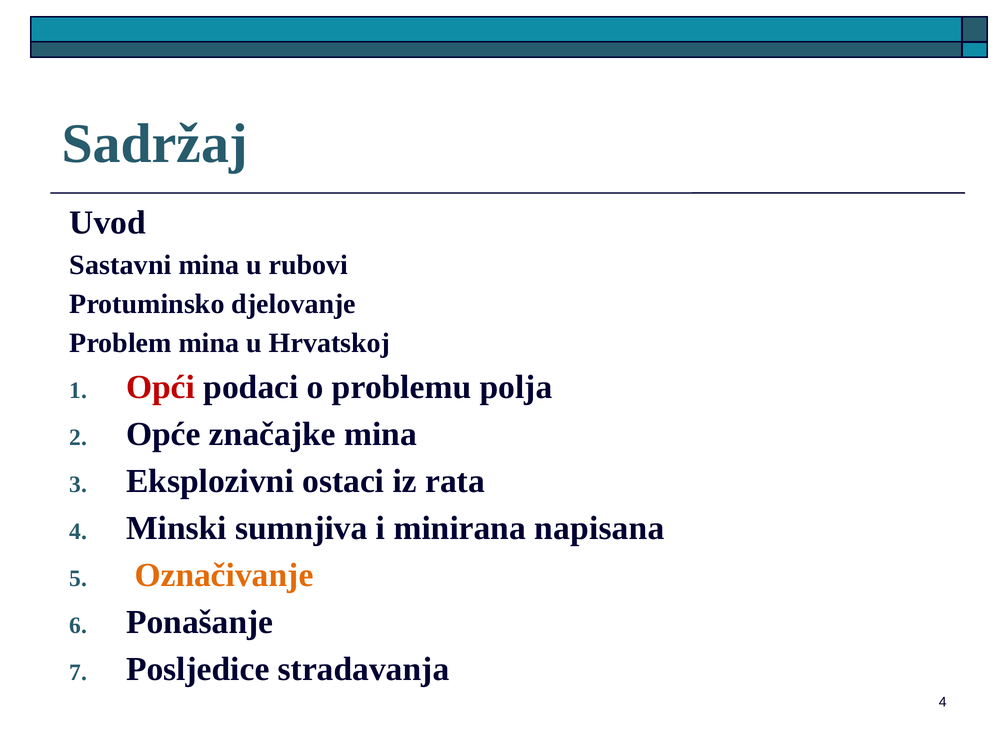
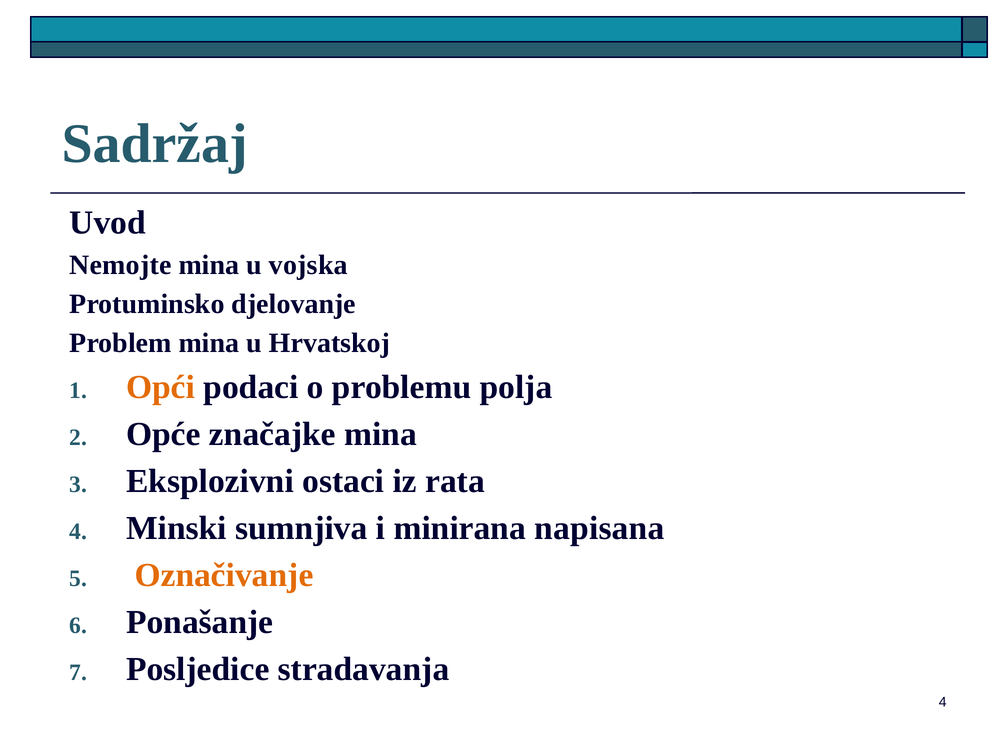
Sastavni: Sastavni -> Nemojte
rubovi: rubovi -> vojska
Opći colour: red -> orange
